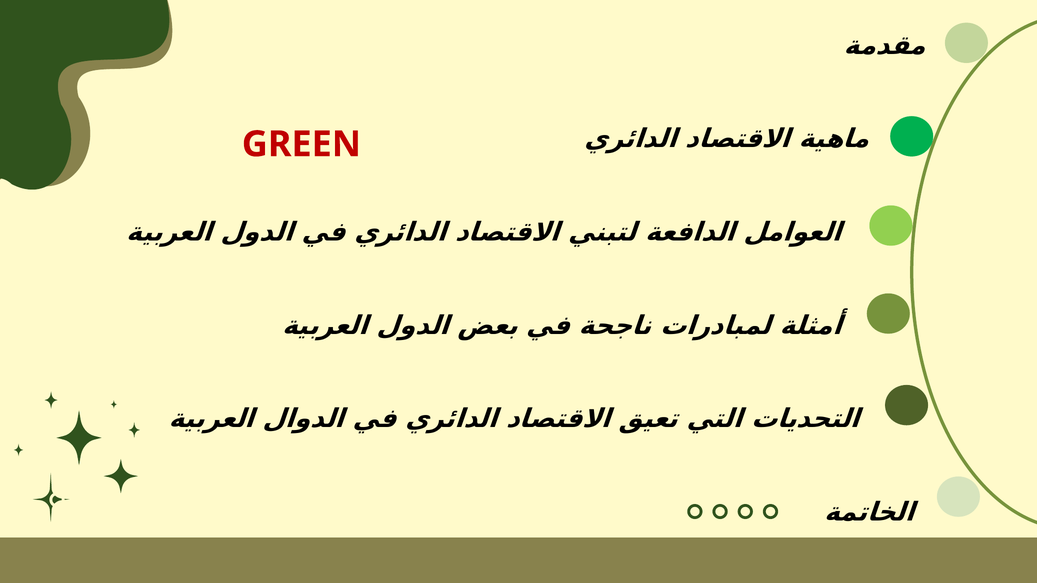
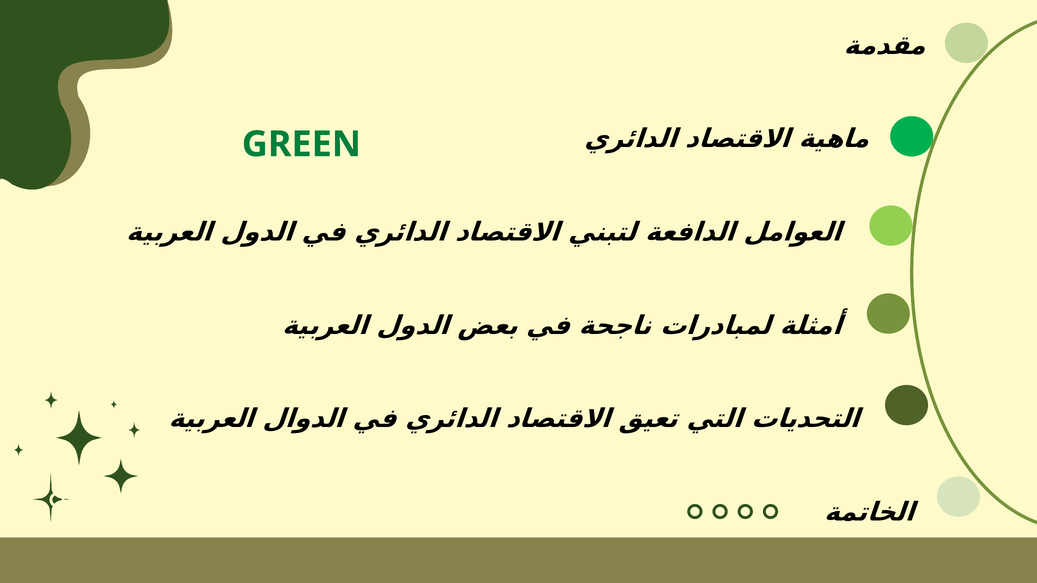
GREEN colour: red -> green
